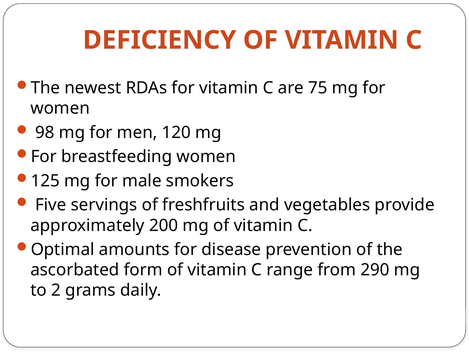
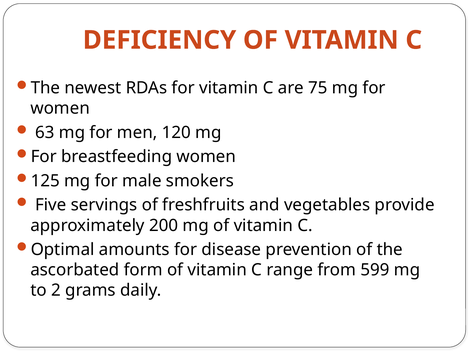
98: 98 -> 63
290: 290 -> 599
